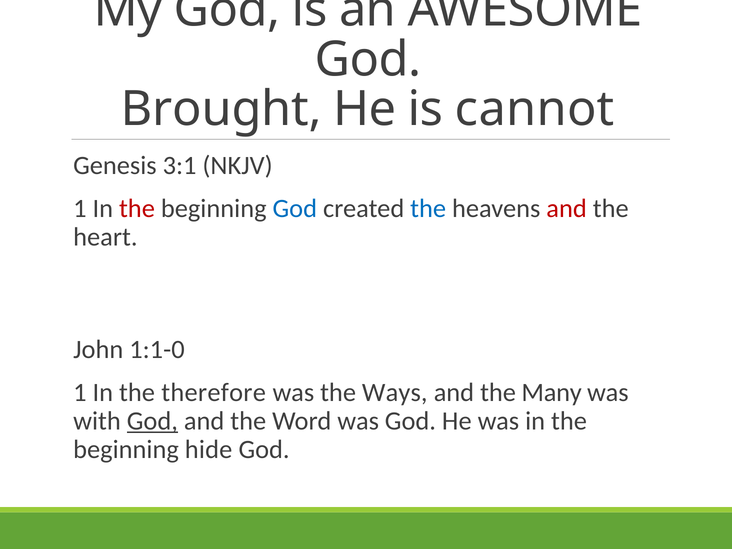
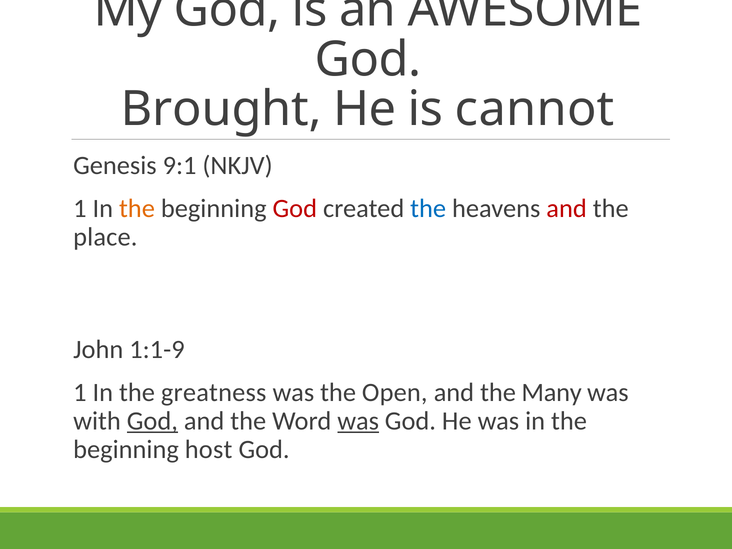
3:1: 3:1 -> 9:1
the at (137, 208) colour: red -> orange
God at (295, 208) colour: blue -> red
heart: heart -> place
1:1-0: 1:1-0 -> 1:1-9
therefore: therefore -> greatness
Ways: Ways -> Open
was at (358, 421) underline: none -> present
hide: hide -> host
